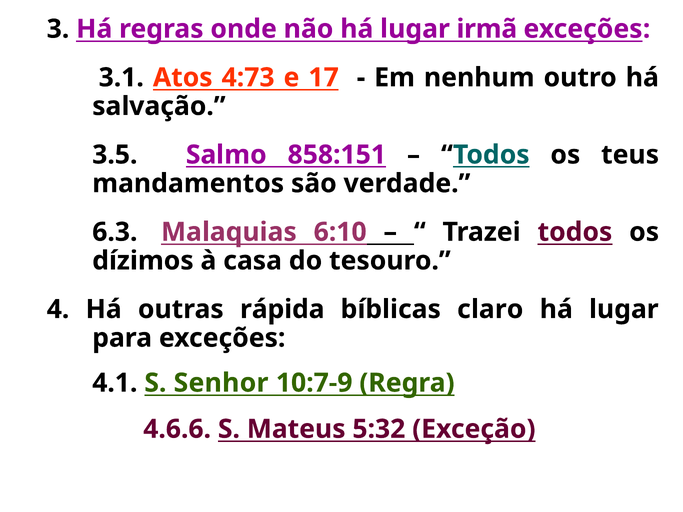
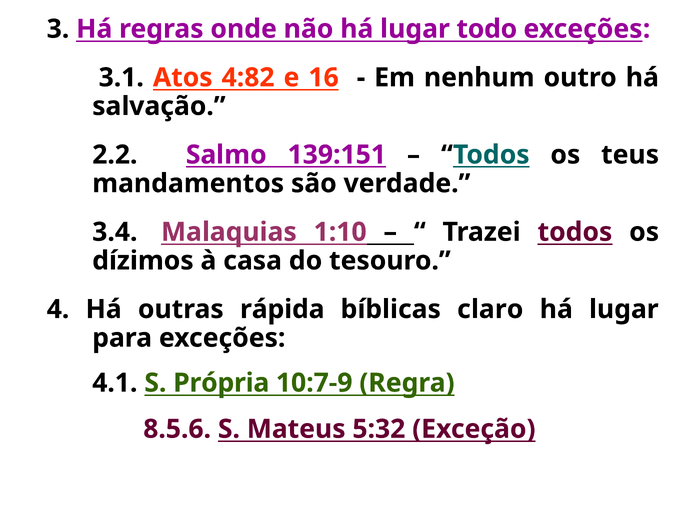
irmã: irmã -> todo
4:73: 4:73 -> 4:82
17: 17 -> 16
3.5: 3.5 -> 2.2
858:151: 858:151 -> 139:151
6.3: 6.3 -> 3.4
6:10: 6:10 -> 1:10
Senhor: Senhor -> Própria
4.6.6: 4.6.6 -> 8.5.6
